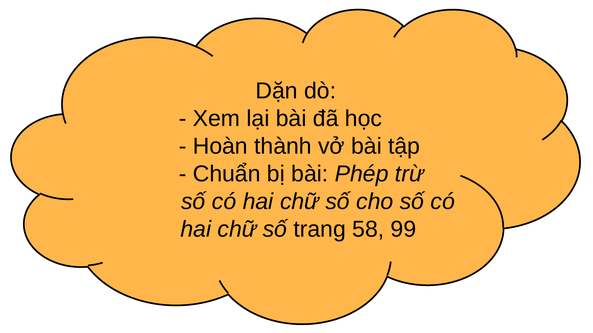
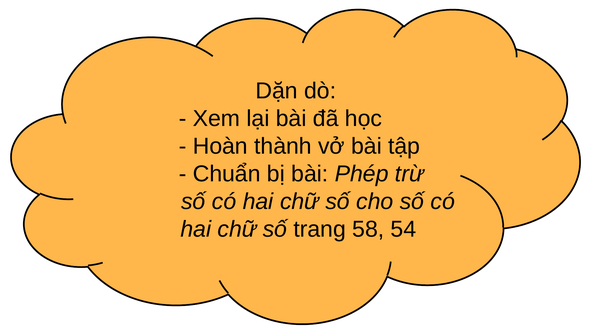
99: 99 -> 54
